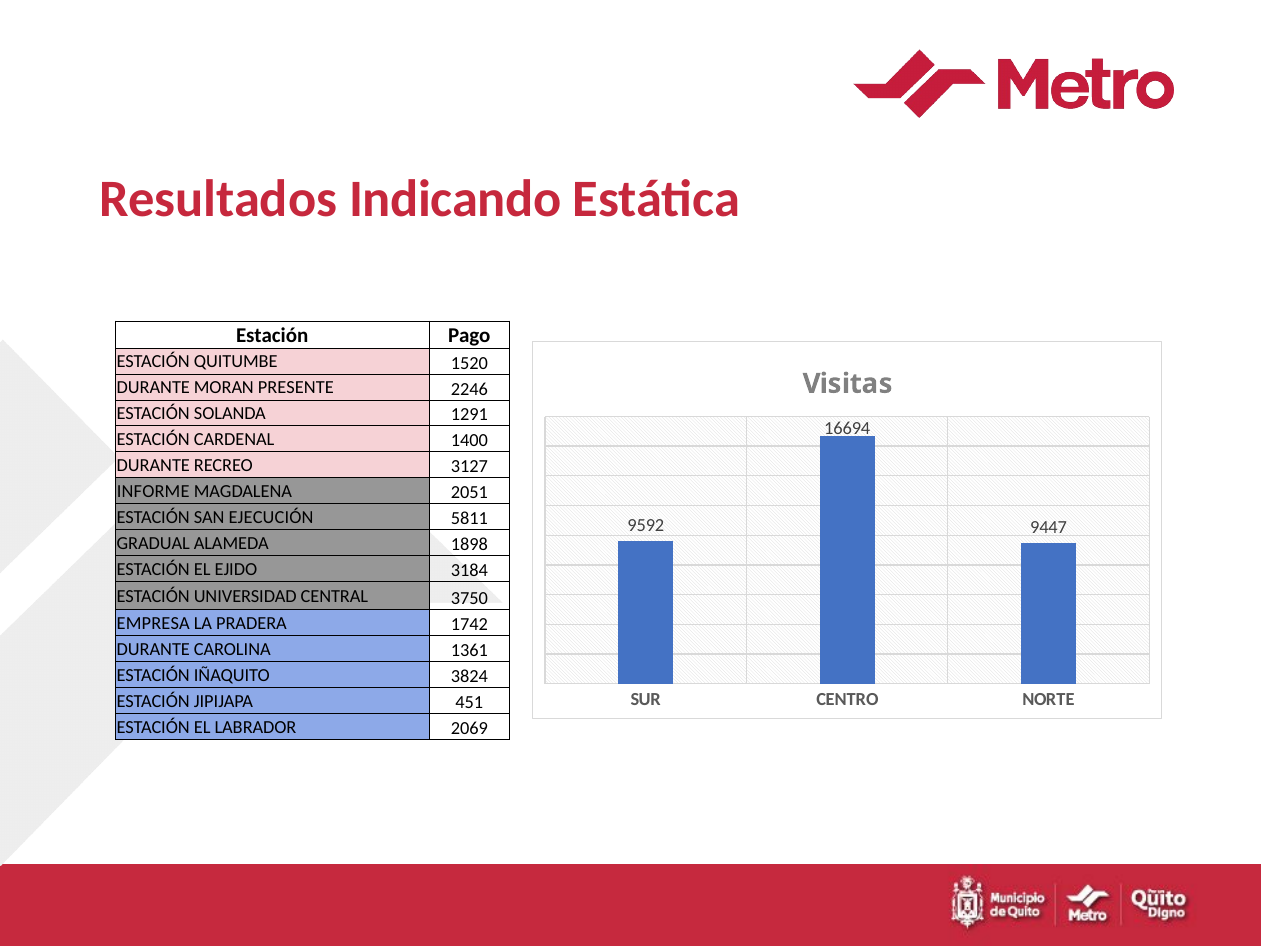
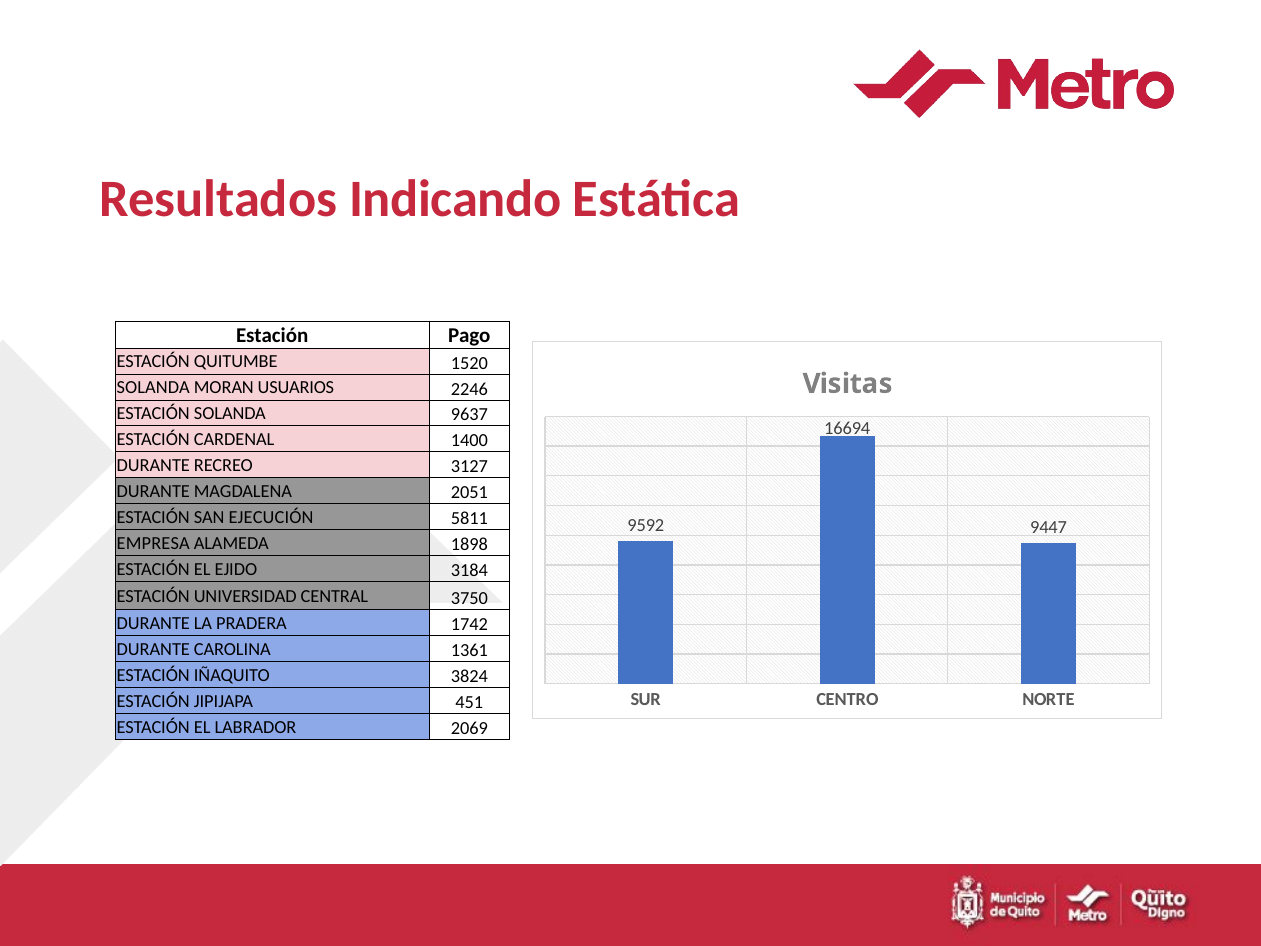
DURANTE at (153, 388): DURANTE -> SOLANDA
PRESENTE: PRESENTE -> USUARIOS
1291: 1291 -> 9637
INFORME at (153, 491): INFORME -> DURANTE
GRADUAL: GRADUAL -> EMPRESA
EMPRESA at (153, 623): EMPRESA -> DURANTE
